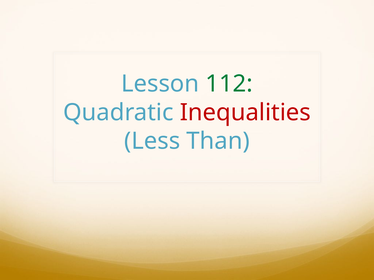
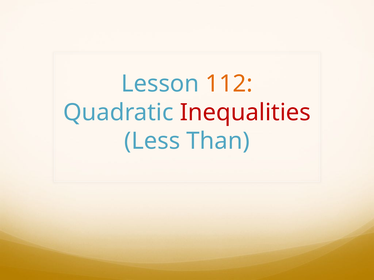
112 colour: green -> orange
